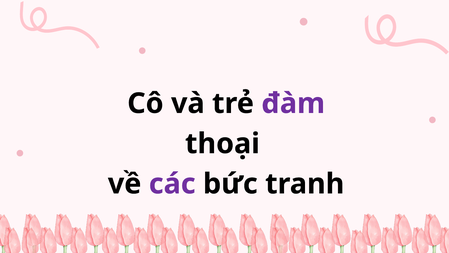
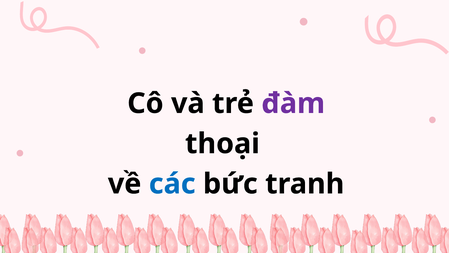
các colour: purple -> blue
